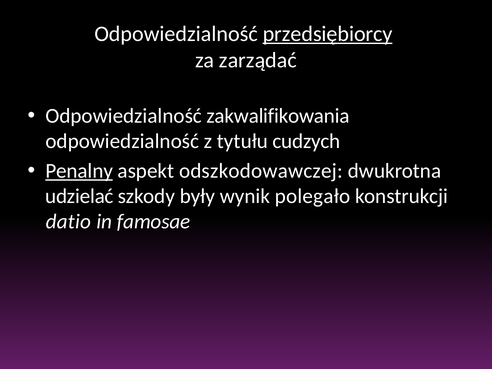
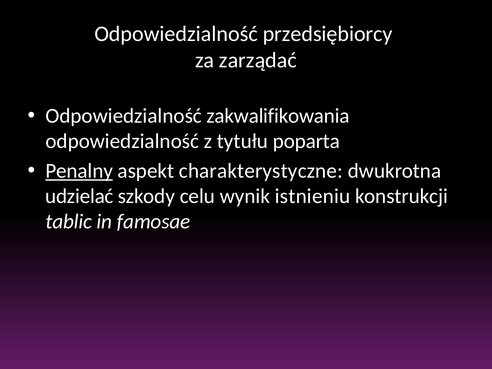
przedsiębiorcy underline: present -> none
cudzych: cudzych -> poparta
odszkodowawczej: odszkodowawczej -> charakterystyczne
były: były -> celu
polegało: polegało -> istnieniu
datio: datio -> tablic
